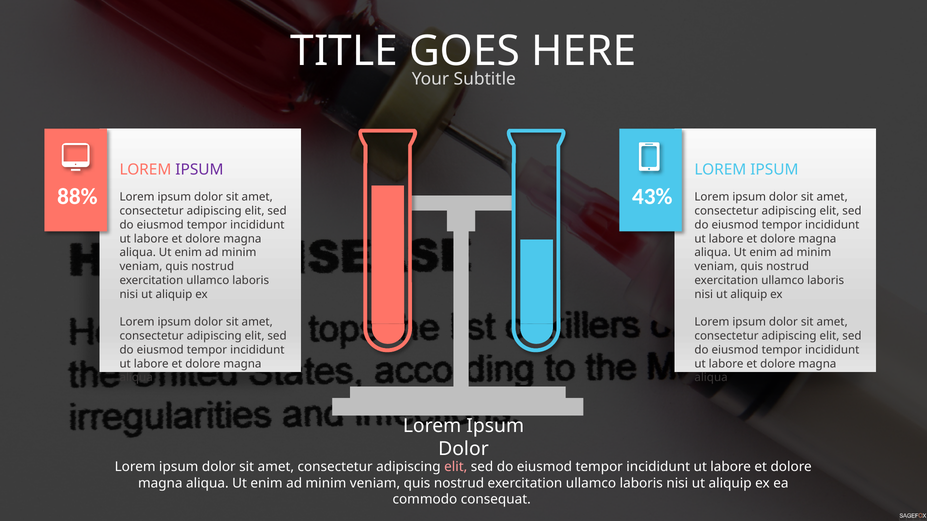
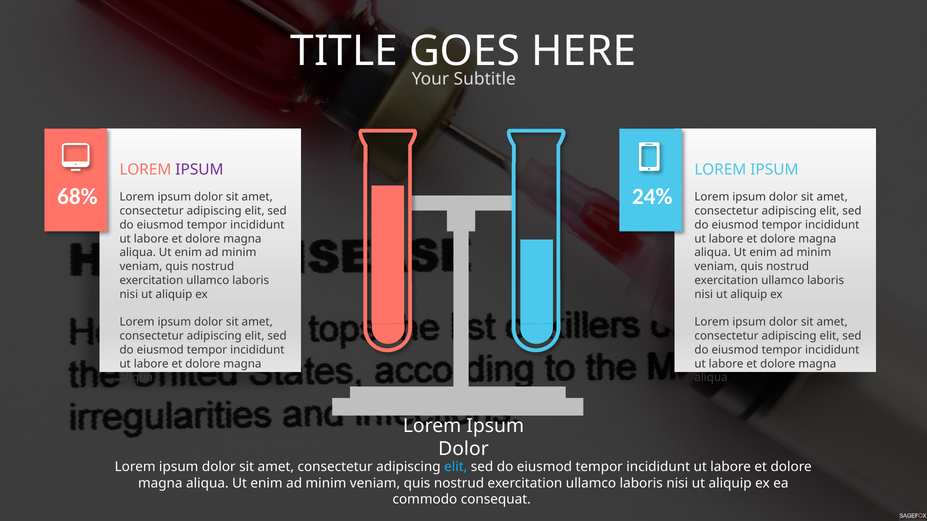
88%: 88% -> 68%
43%: 43% -> 24%
elit at (456, 467) colour: pink -> light blue
